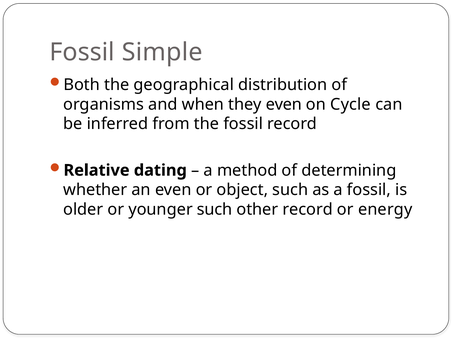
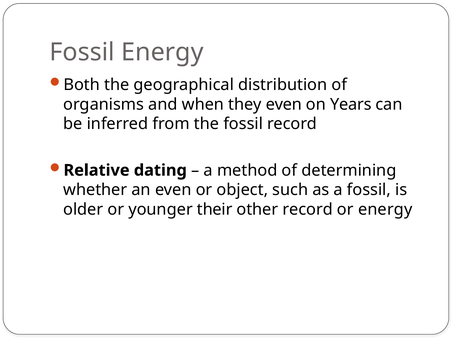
Fossil Simple: Simple -> Energy
Cycle: Cycle -> Years
younger such: such -> their
